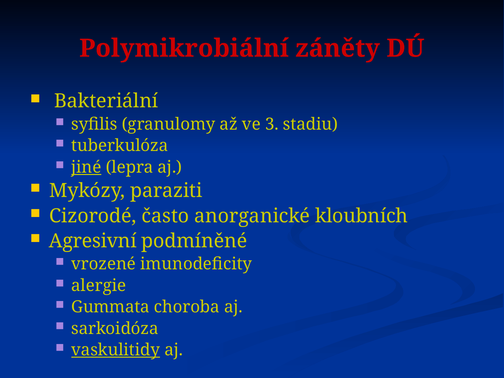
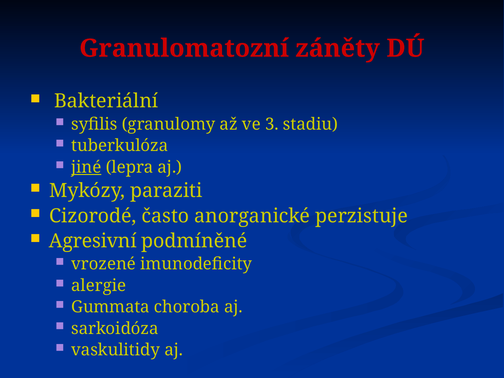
Polymikrobiální: Polymikrobiální -> Granulomatozní
kloubních: kloubních -> perzistuje
vaskulitidy underline: present -> none
